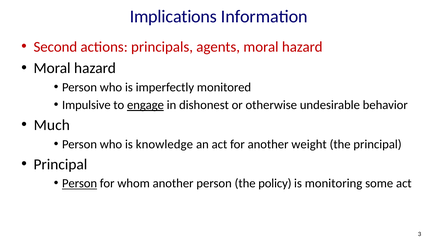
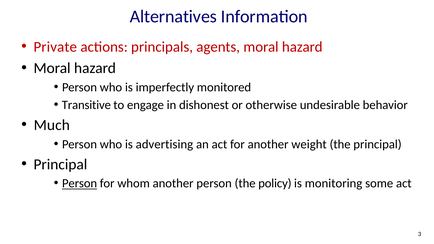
Implications: Implications -> Alternatives
Second: Second -> Private
Impulsive: Impulsive -> Transitive
engage underline: present -> none
knowledge: knowledge -> advertising
